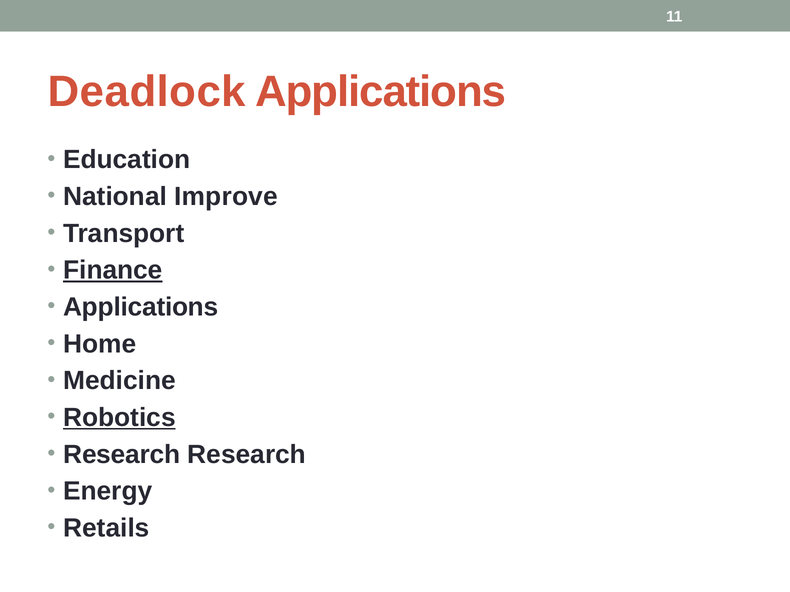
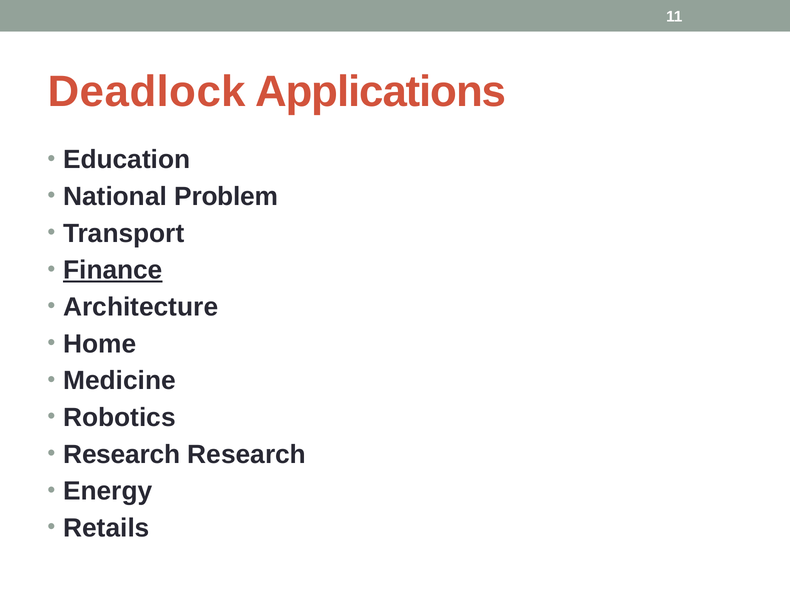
Improve: Improve -> Problem
Applications at (141, 307): Applications -> Architecture
Robotics underline: present -> none
